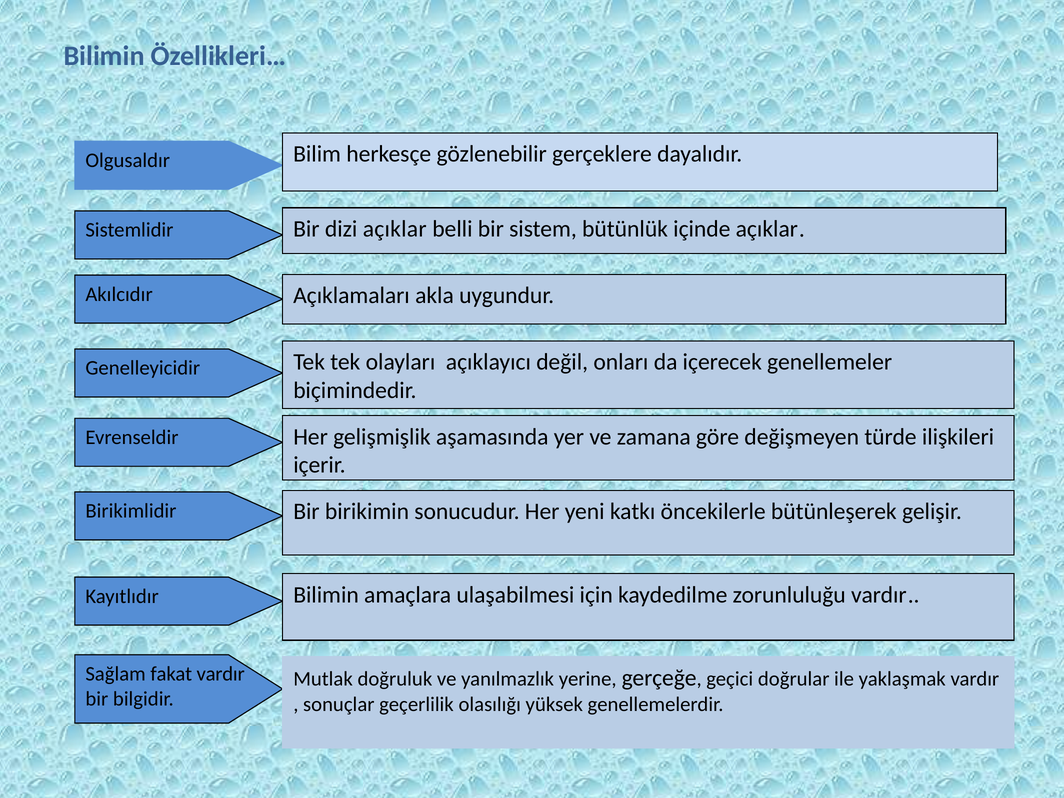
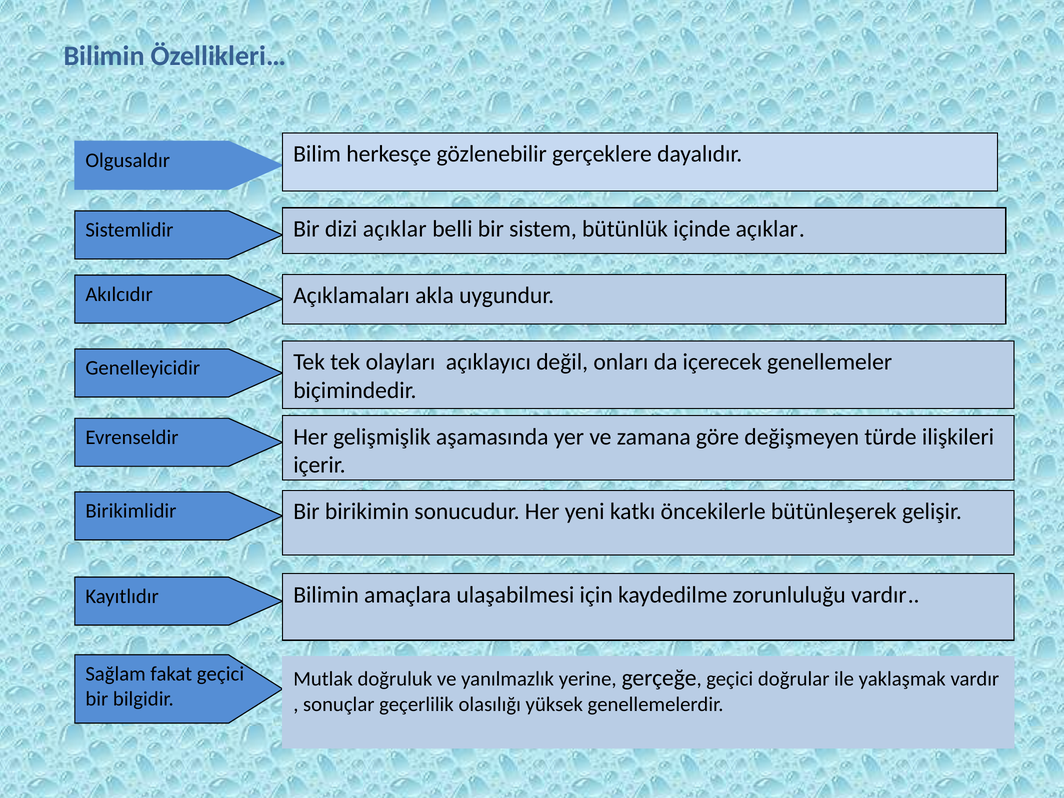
fakat vardır: vardır -> geçici
